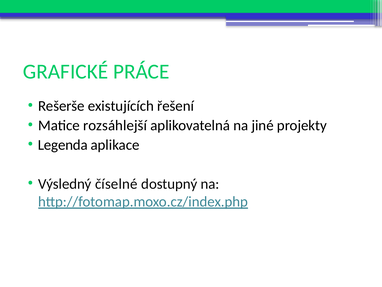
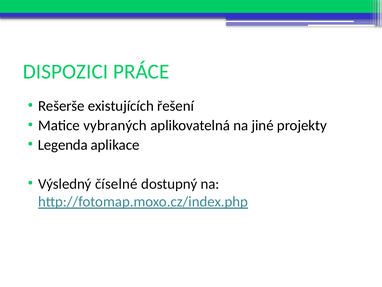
GRAFICKÉ: GRAFICKÉ -> DISPOZICI
rozsáhlejší: rozsáhlejší -> vybraných
